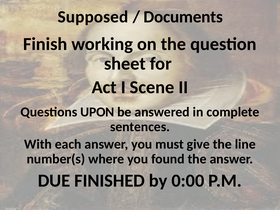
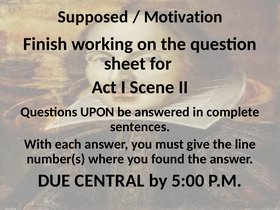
Documents: Documents -> Motivation
FINISHED: FINISHED -> CENTRAL
0:00: 0:00 -> 5:00
